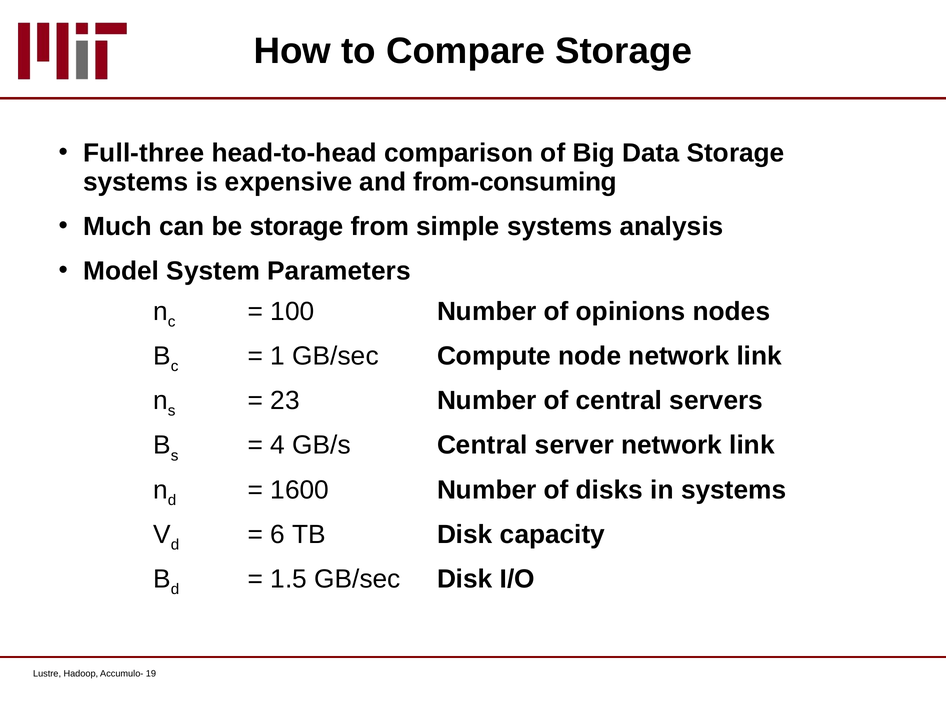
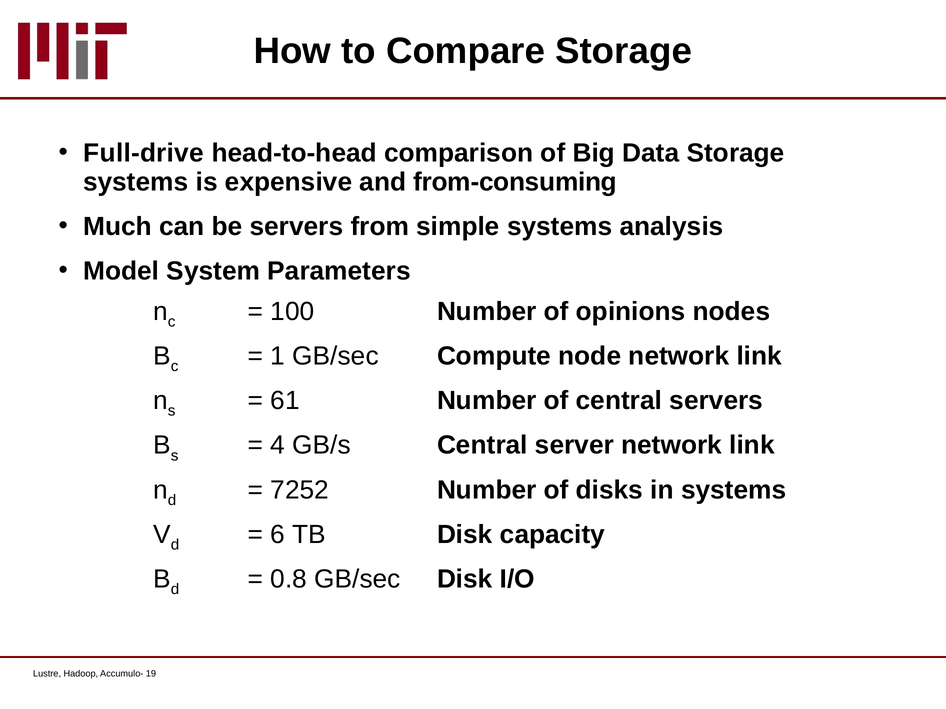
Full-three: Full-three -> Full-drive
be storage: storage -> servers
23: 23 -> 61
1600: 1600 -> 7252
1.5: 1.5 -> 0.8
